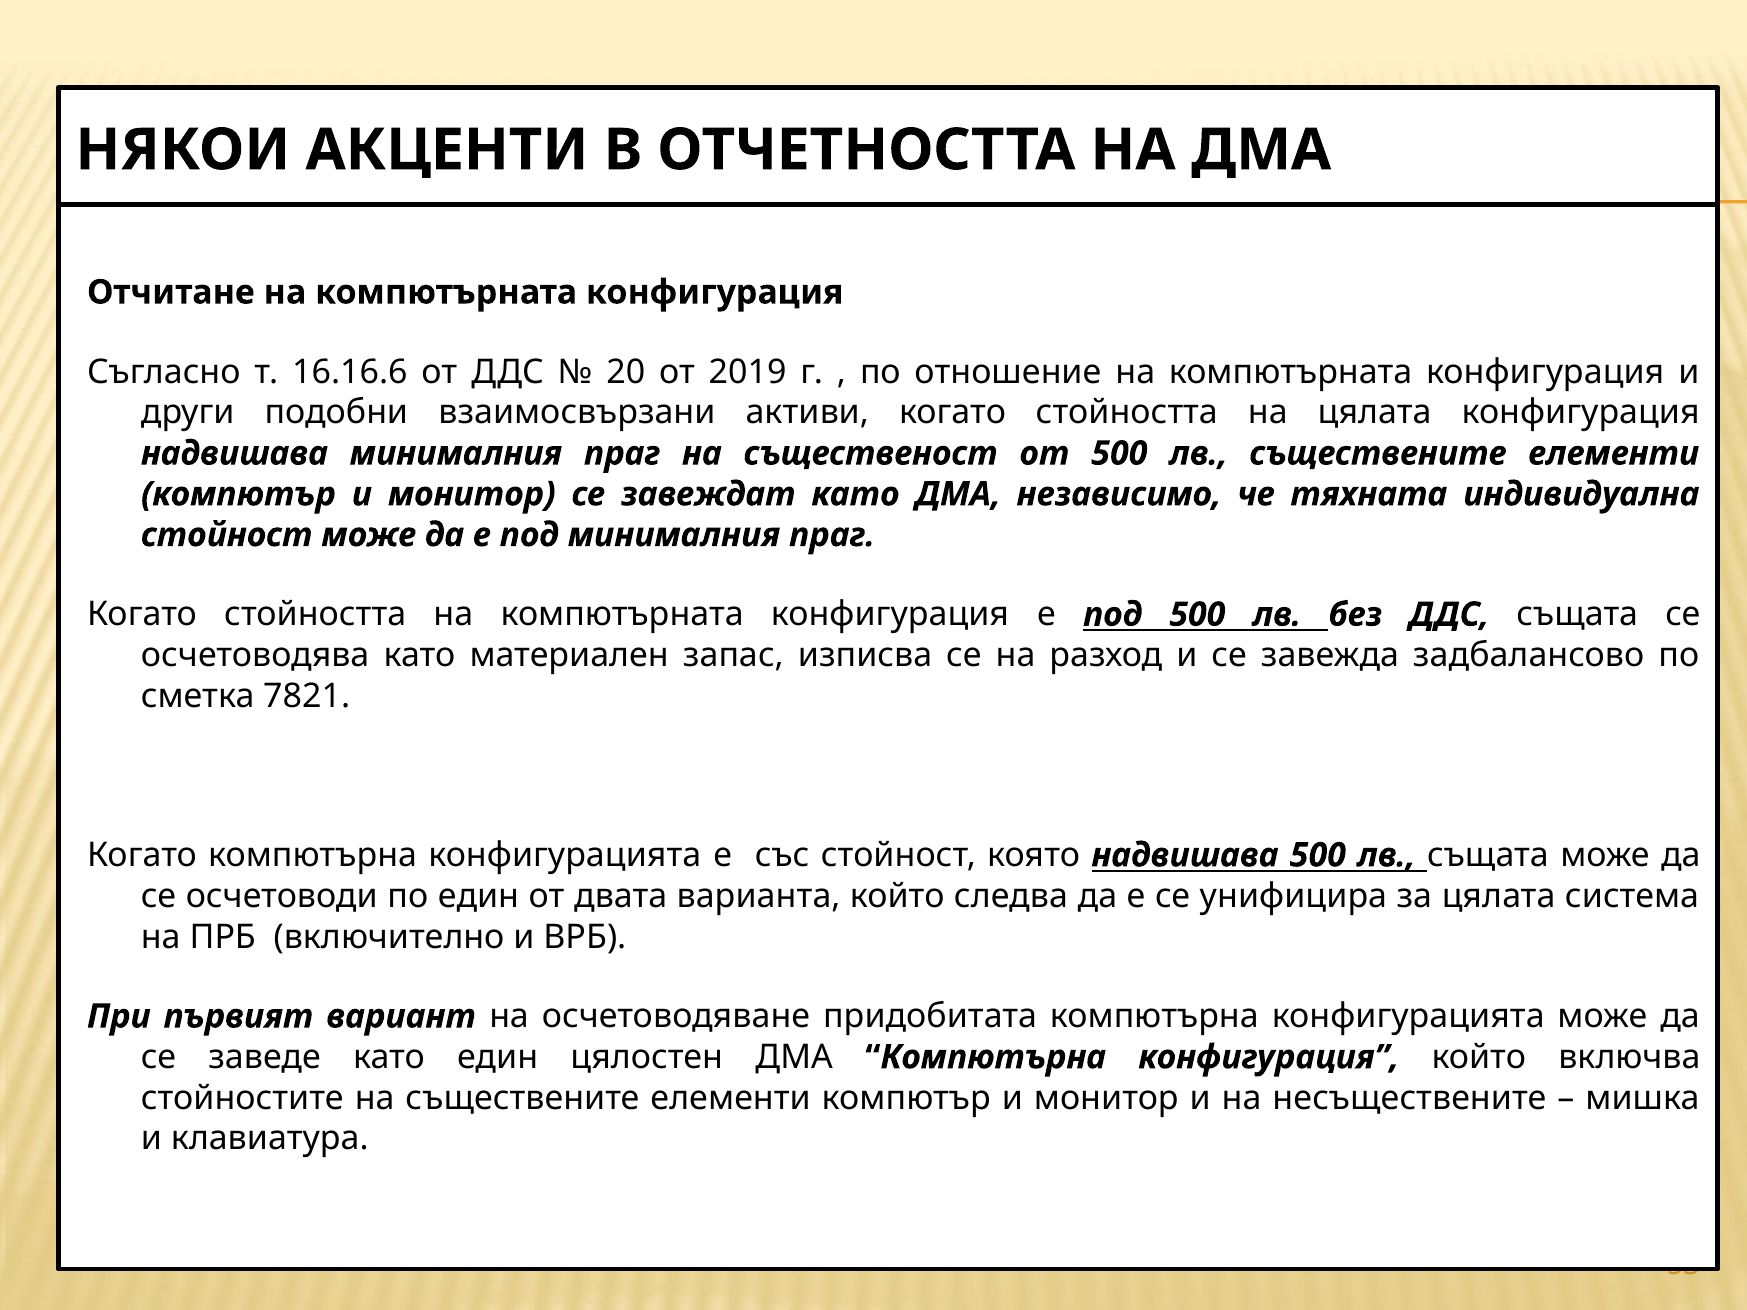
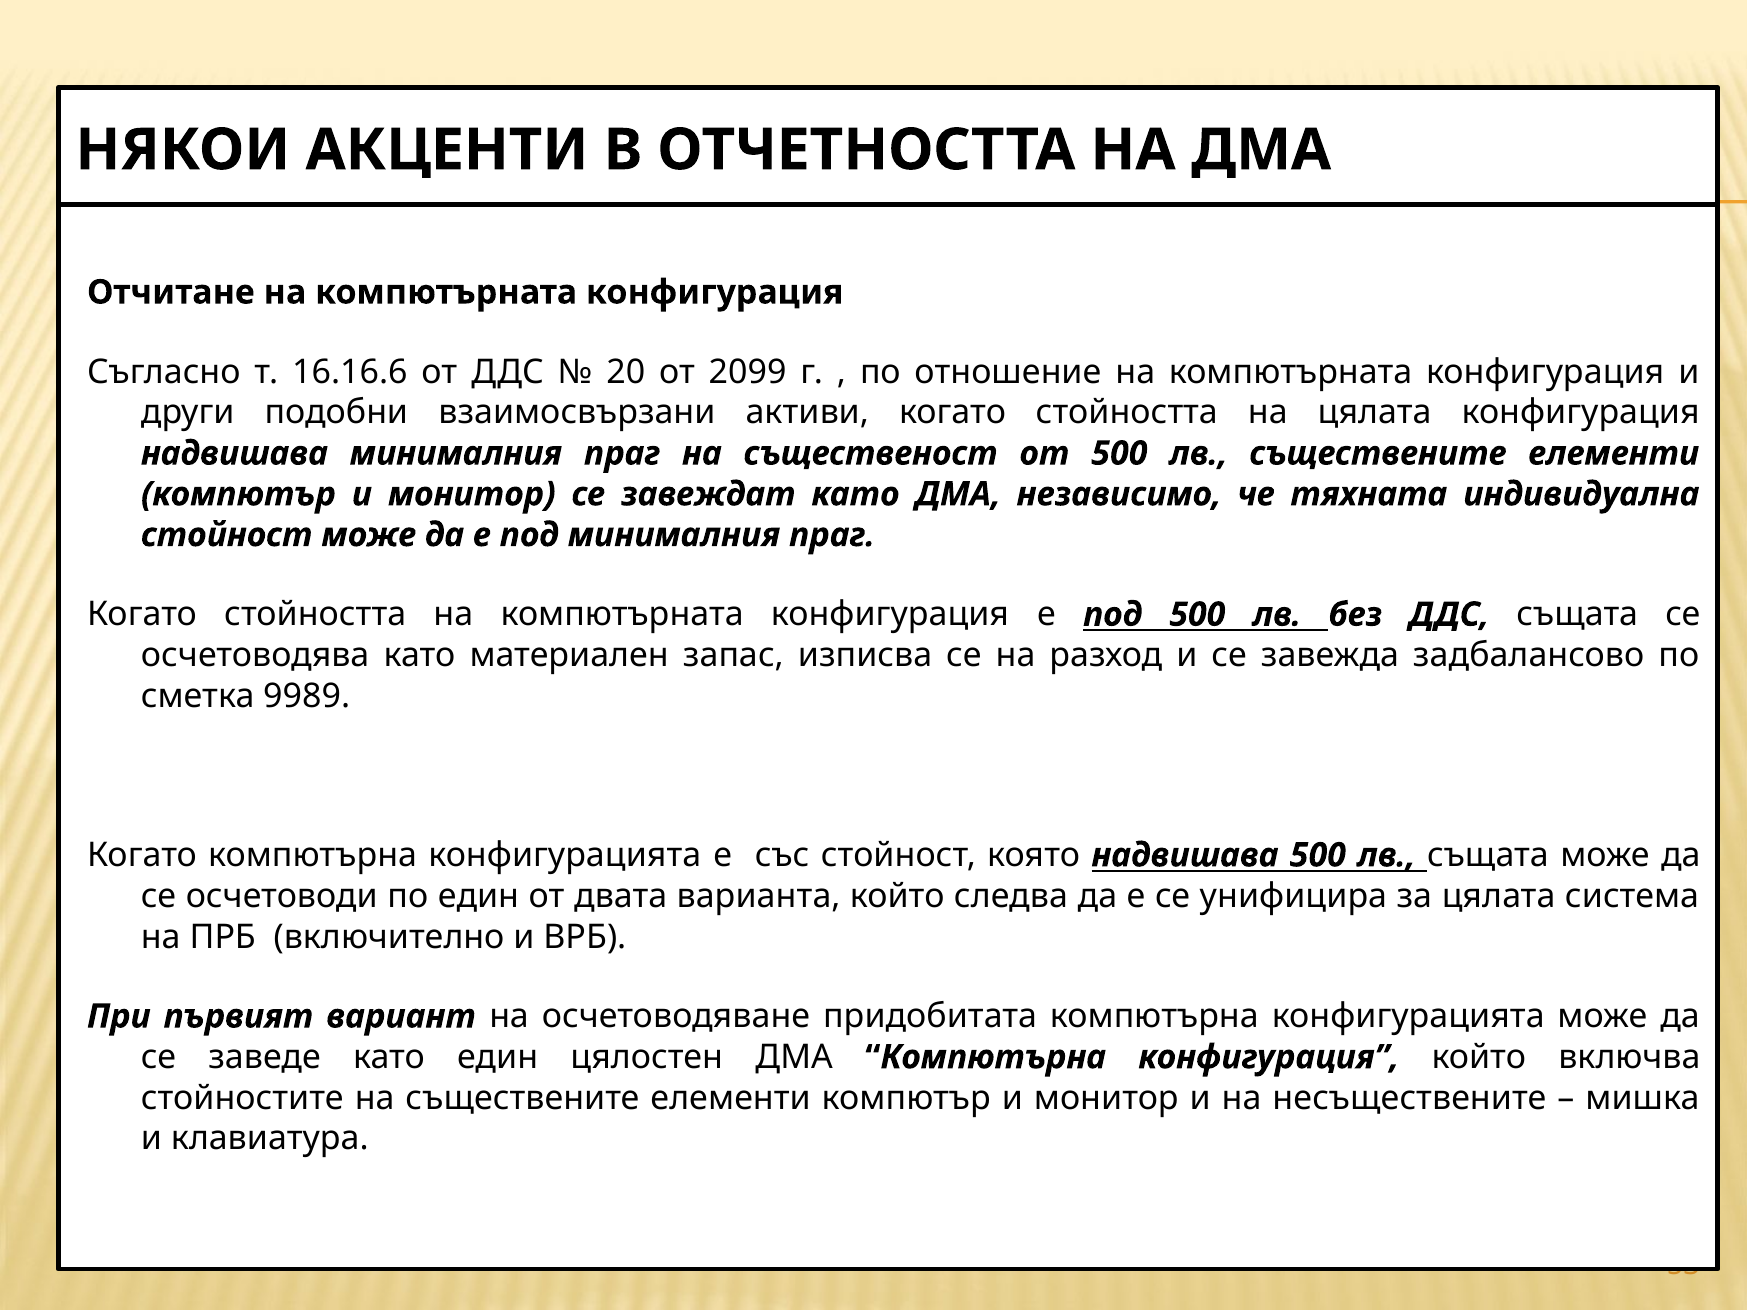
2019: 2019 -> 2099
7821: 7821 -> 9989
